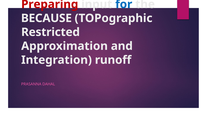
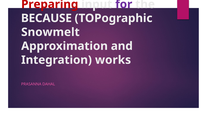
for colour: blue -> purple
Restricted: Restricted -> Snowmelt
runoff: runoff -> works
